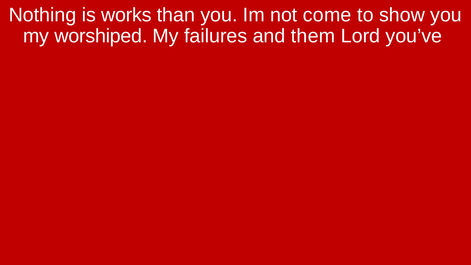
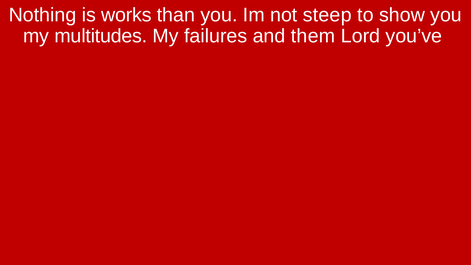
come: come -> steep
worshiped: worshiped -> multitudes
